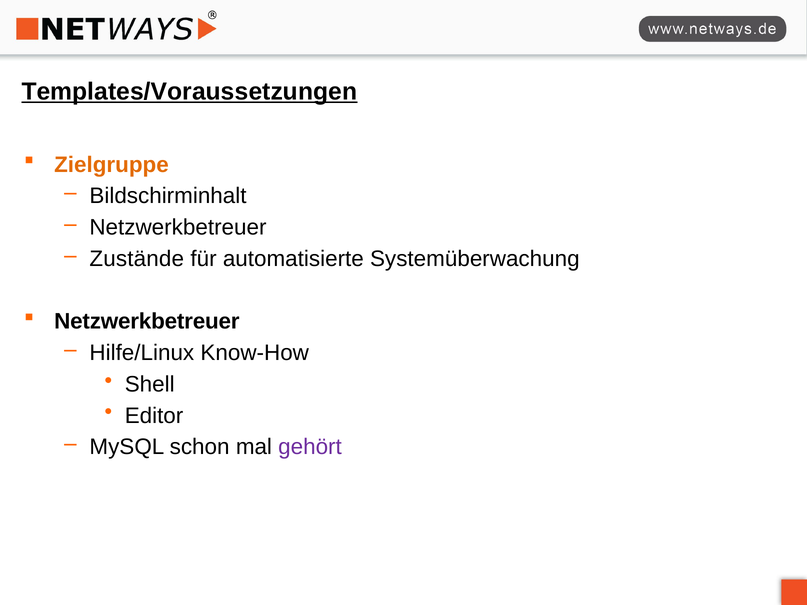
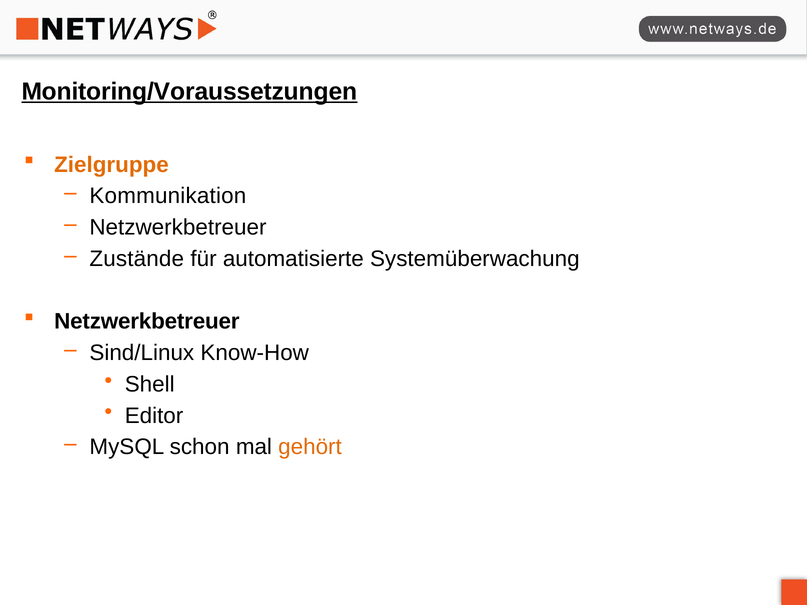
Templates/Voraussetzungen: Templates/Voraussetzungen -> Monitoring/Voraussetzungen
Bildschirminhalt: Bildschirminhalt -> Kommunikation
Hilfe/Linux: Hilfe/Linux -> Sind/Linux
gehört colour: purple -> orange
